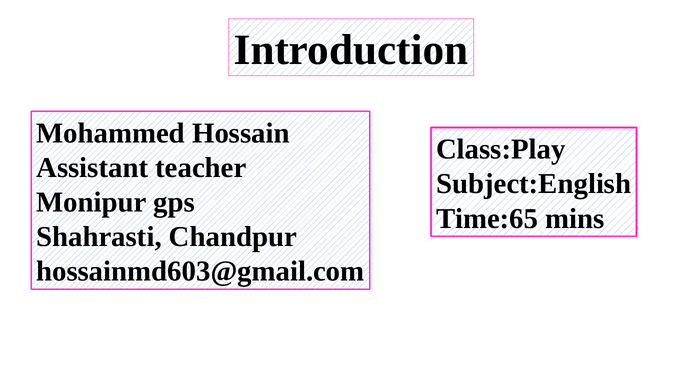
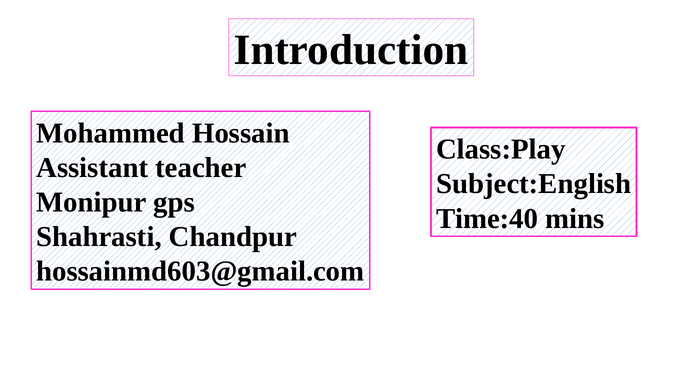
Time:65: Time:65 -> Time:40
